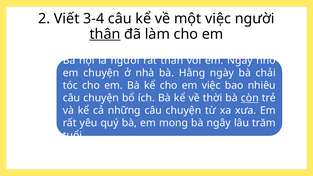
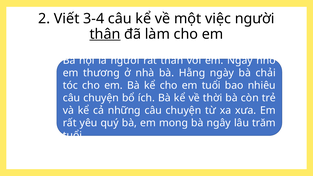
em chuyện: chuyện -> thương
em việc: việc -> tuổi
còn underline: present -> none
